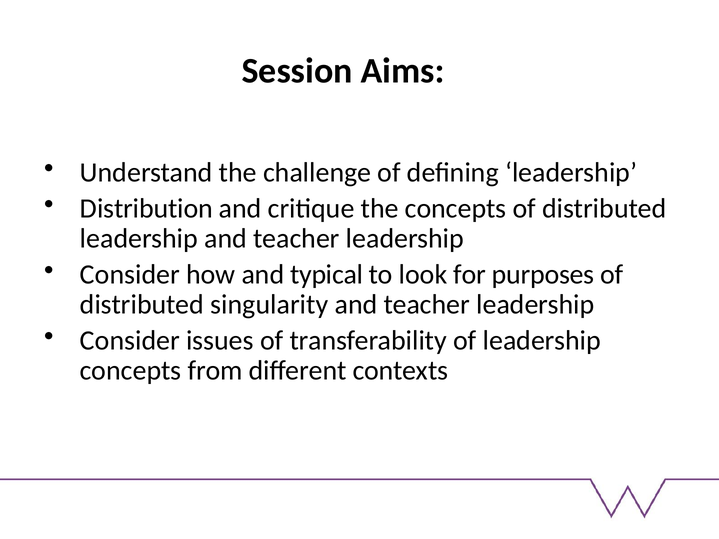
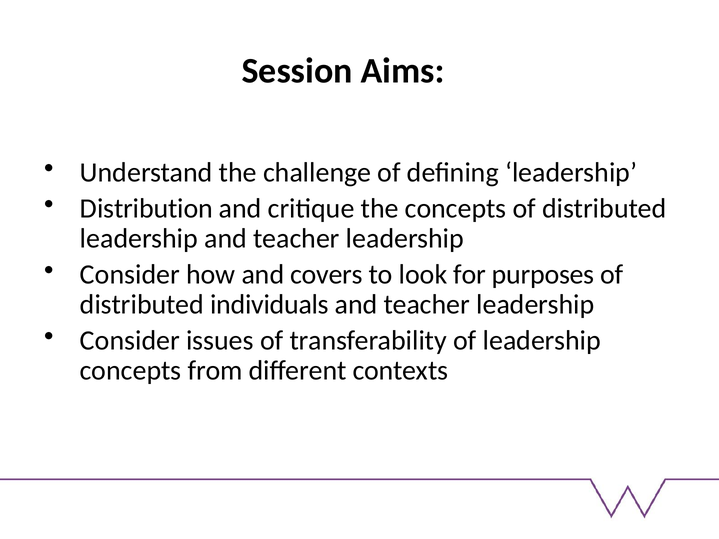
typical: typical -> covers
singularity: singularity -> individuals
